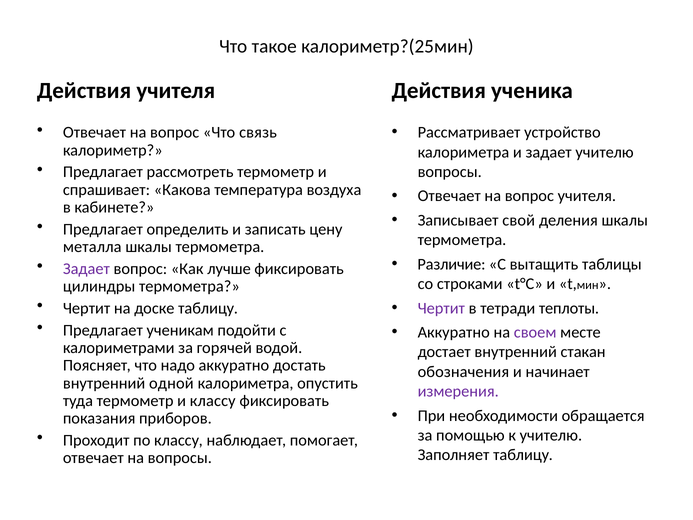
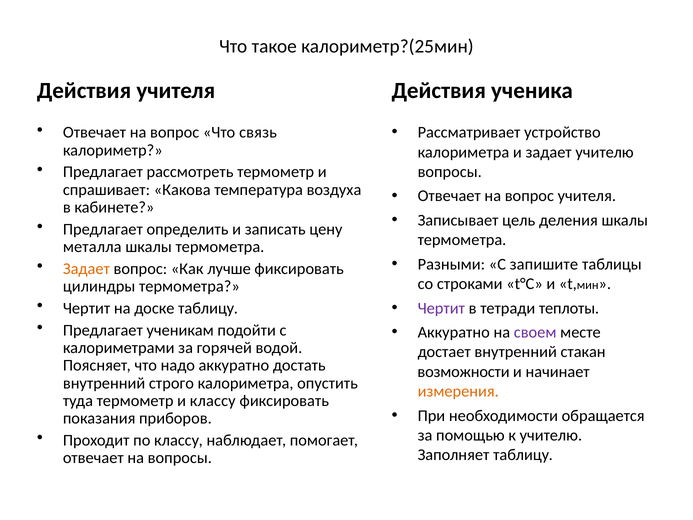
свой: свой -> цель
Различие: Различие -> Разными
вытащить: вытащить -> запишите
Задает at (86, 269) colour: purple -> orange
обозначения: обозначения -> возможности
одной: одной -> строго
измерения colour: purple -> orange
